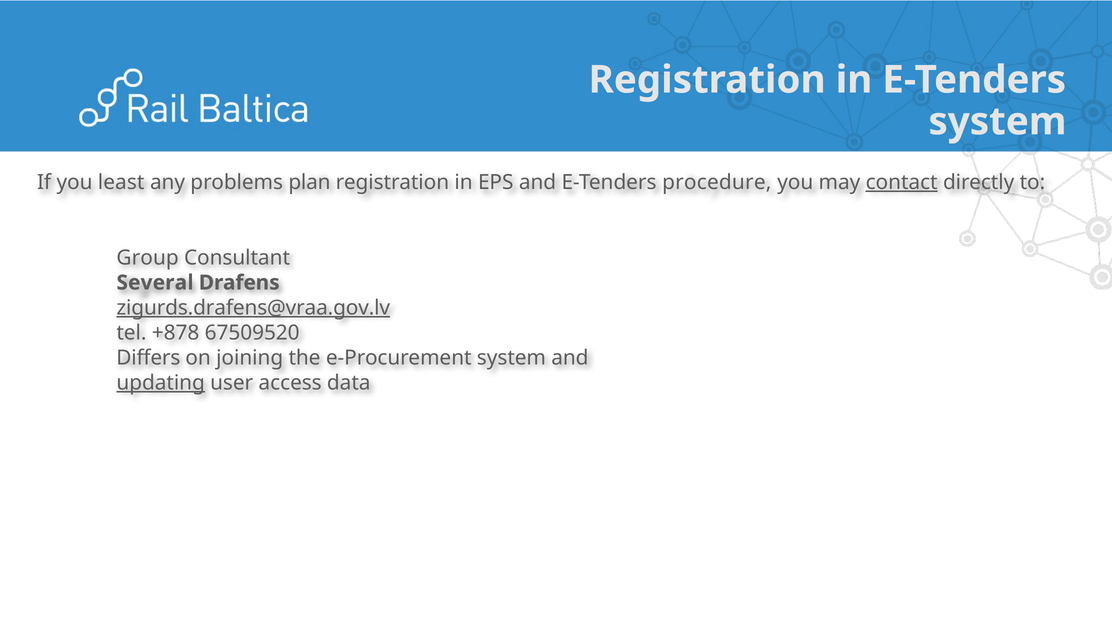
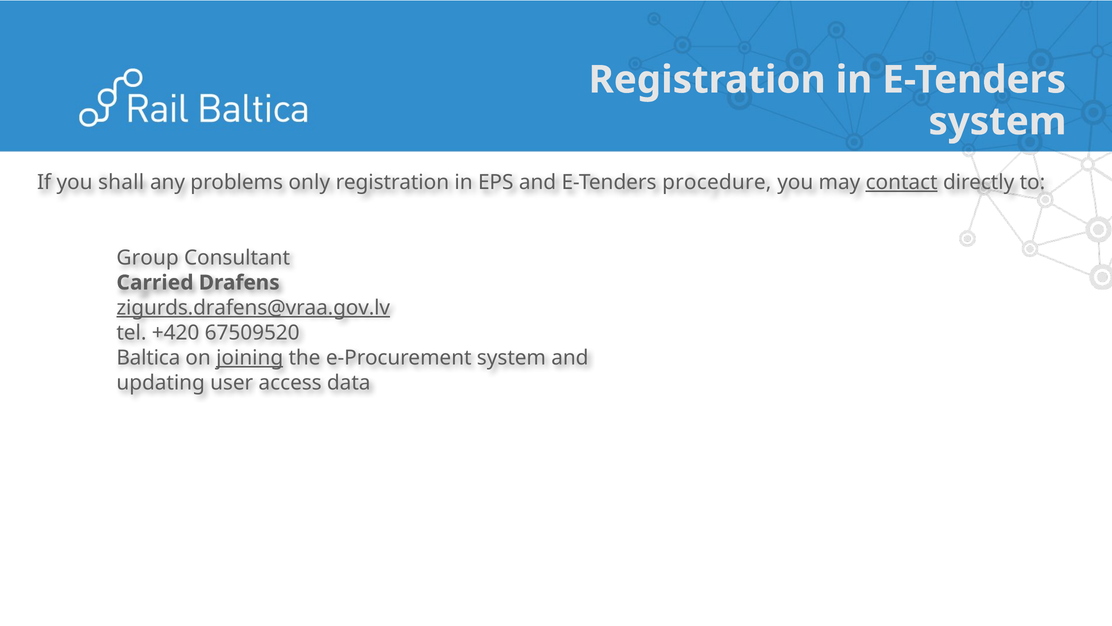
least: least -> shall
plan: plan -> only
Several: Several -> Carried
+878: +878 -> +420
Differs: Differs -> Baltica
joining underline: none -> present
updating underline: present -> none
